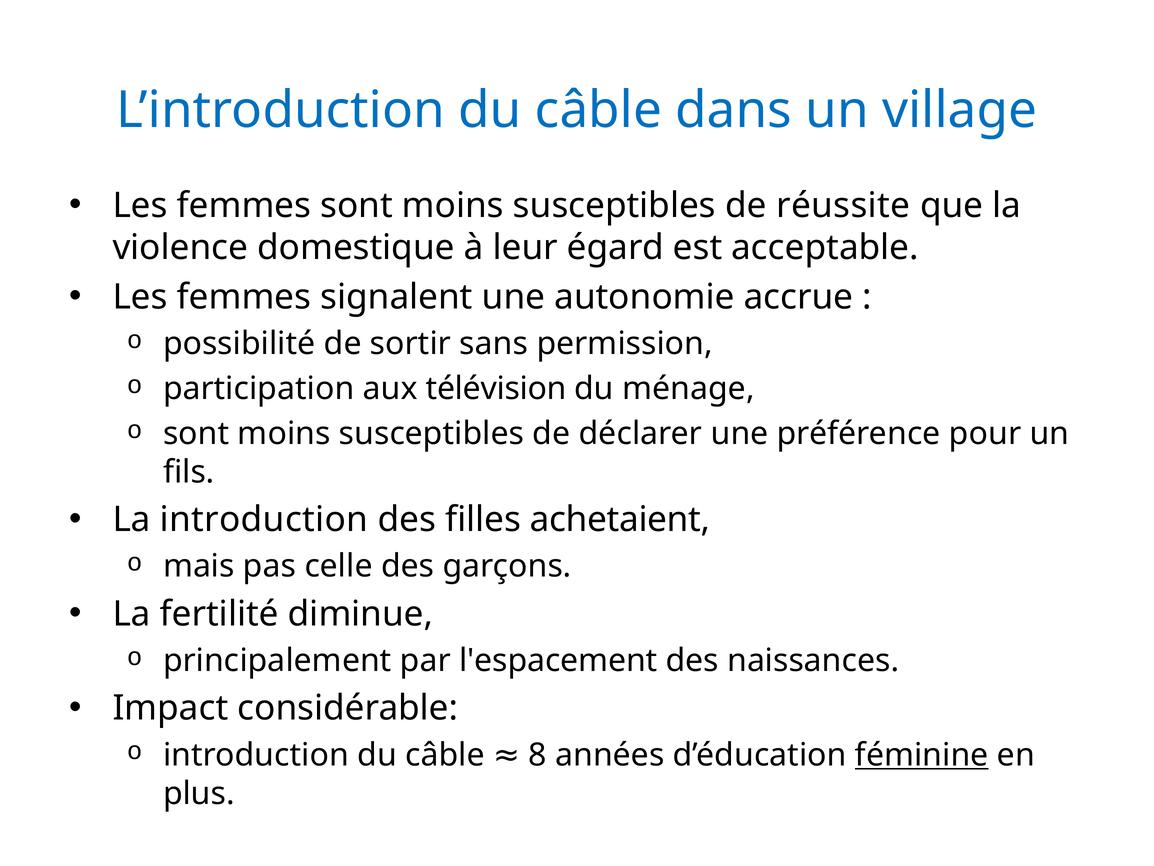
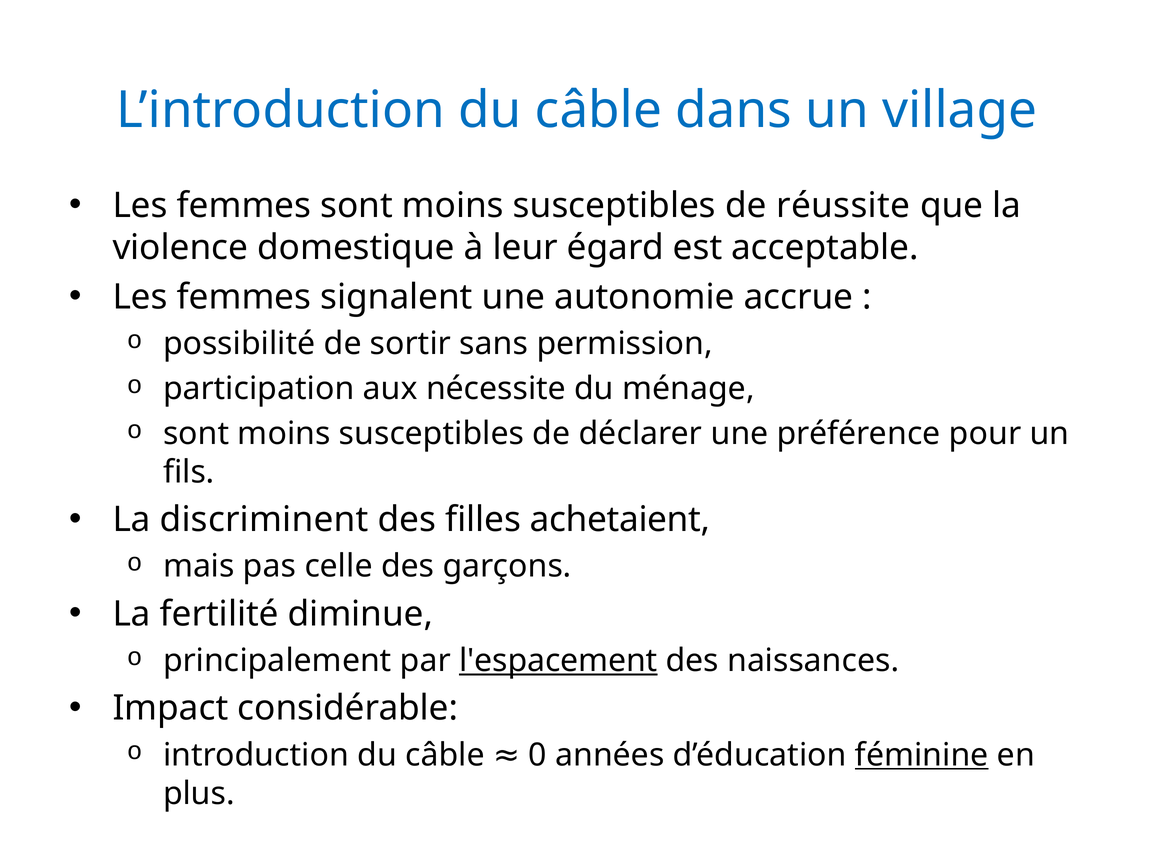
télévision: télévision -> nécessite
La introduction: introduction -> discriminent
l'espacement underline: none -> present
8: 8 -> 0
